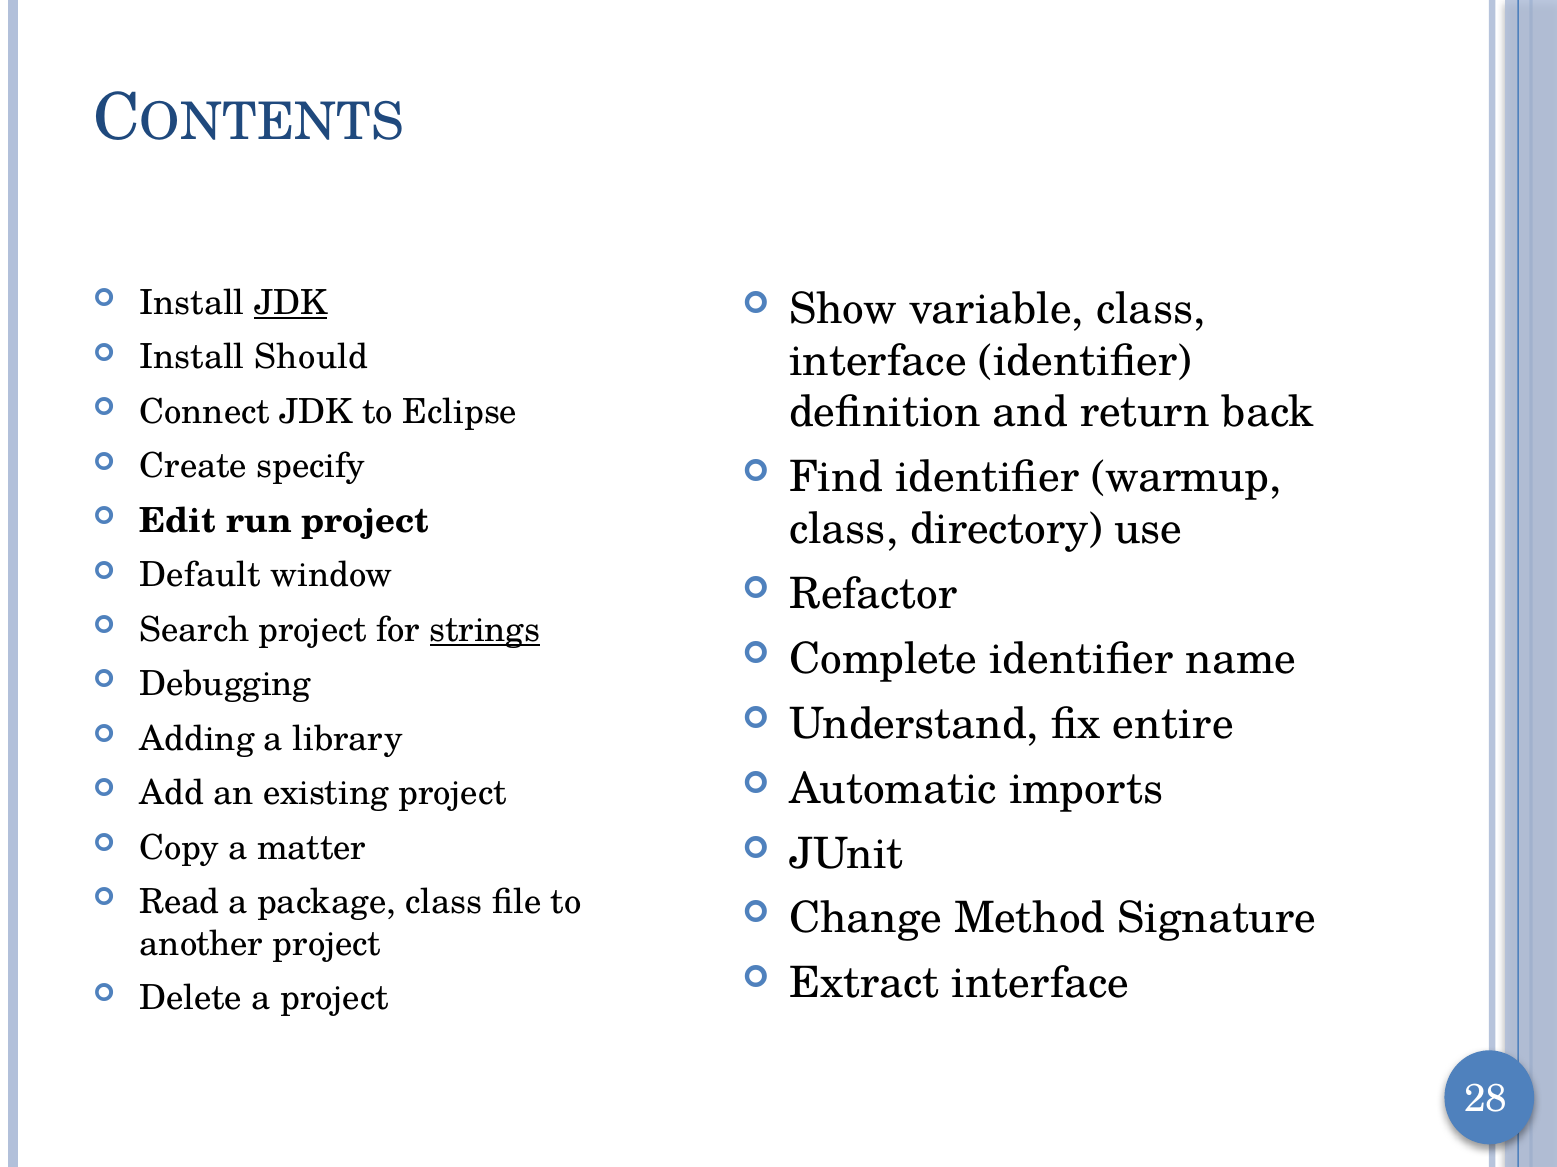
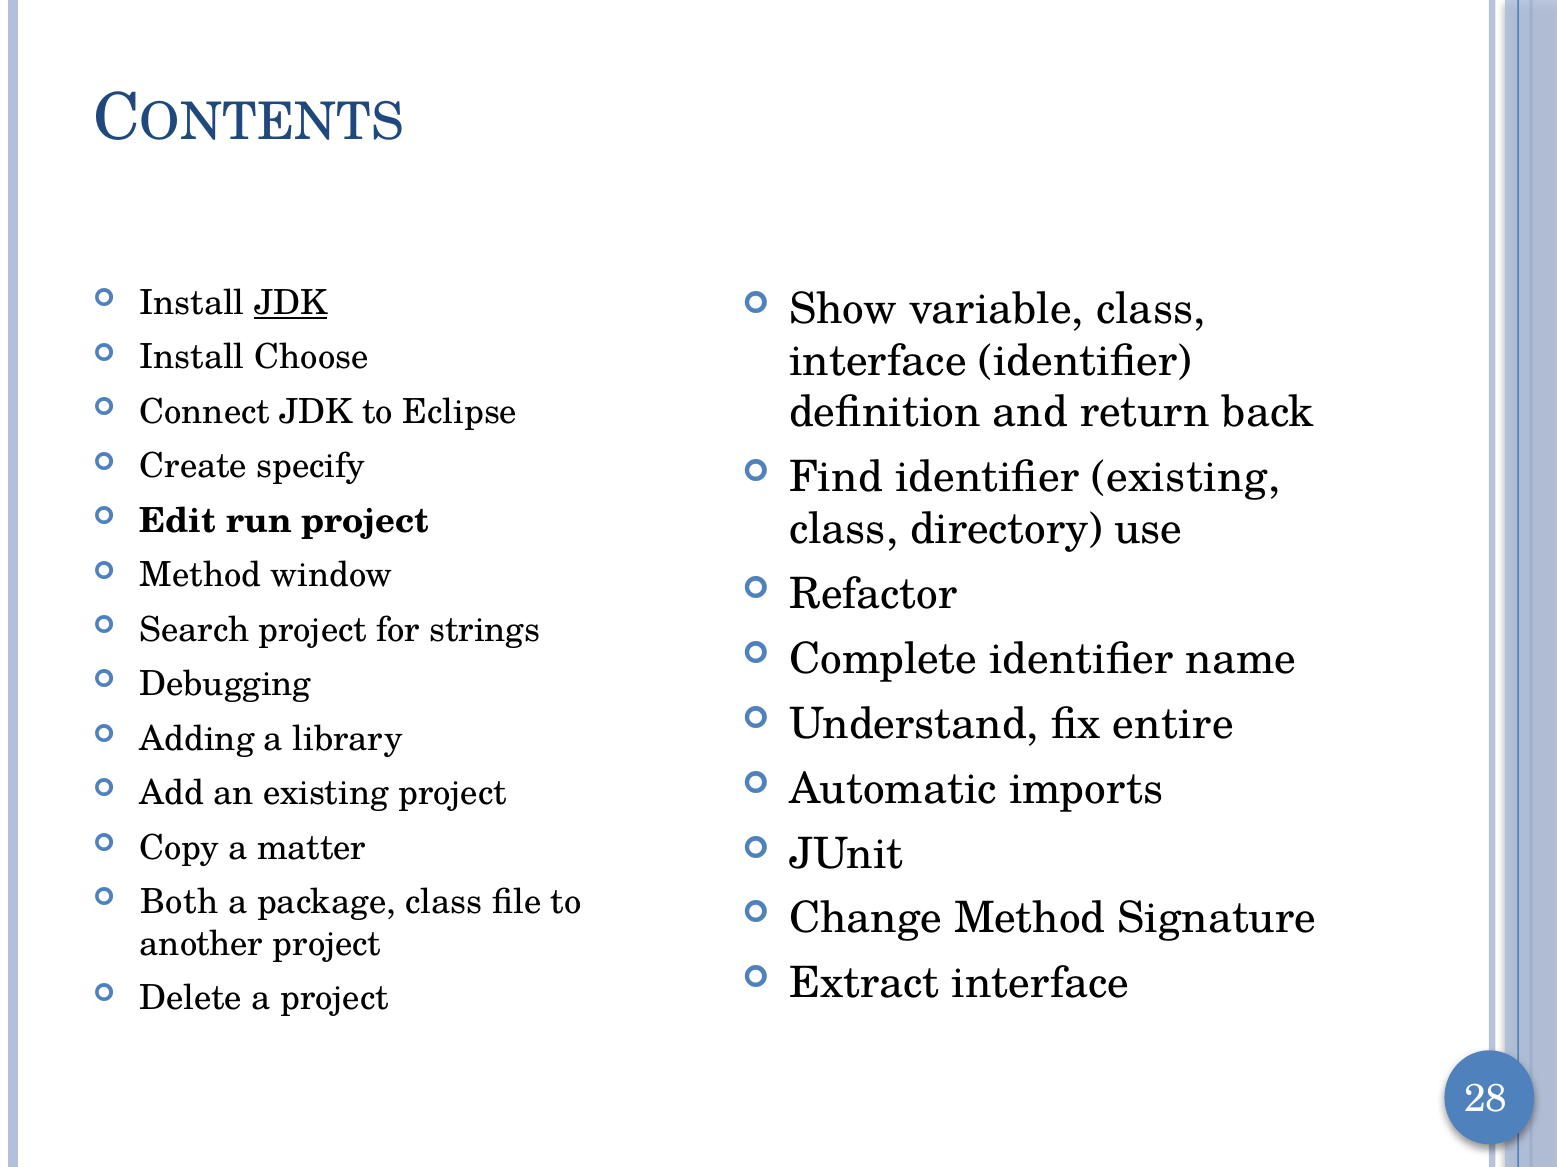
Should: Should -> Choose
identifier warmup: warmup -> existing
Default at (201, 576): Default -> Method
strings underline: present -> none
Read: Read -> Both
